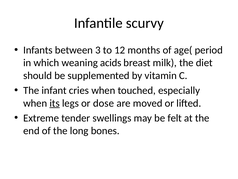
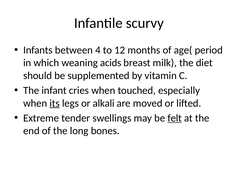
3: 3 -> 4
dose: dose -> alkali
felt underline: none -> present
